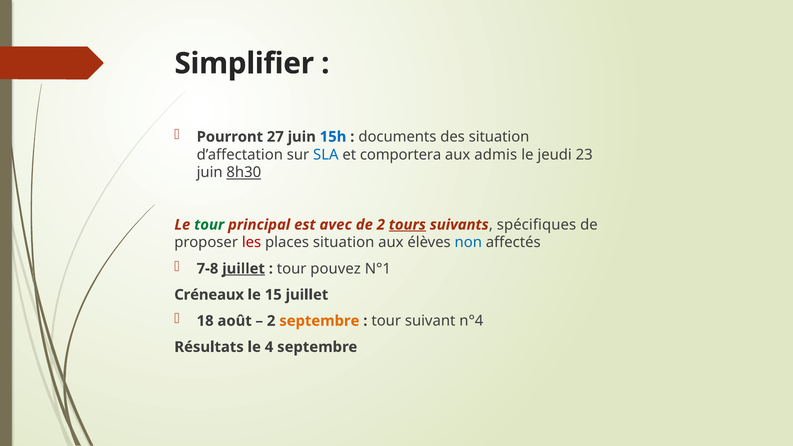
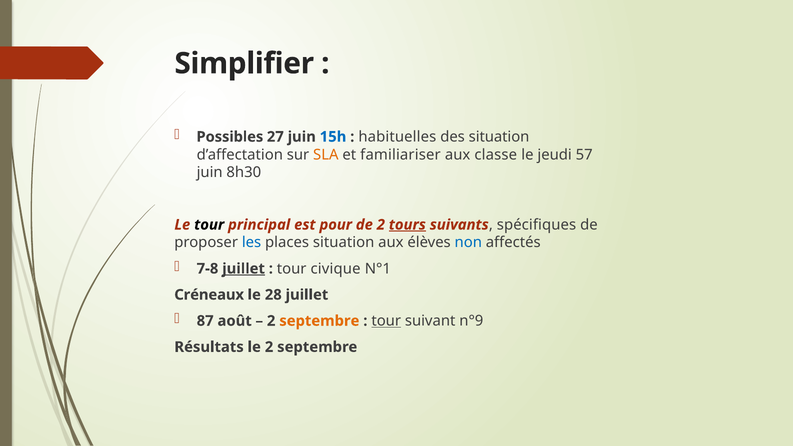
Pourront: Pourront -> Possibles
documents: documents -> habituelles
SLA colour: blue -> orange
comportera: comportera -> familiariser
admis: admis -> classe
23: 23 -> 57
8h30 underline: present -> none
tour at (209, 225) colour: green -> black
avec: avec -> pour
les colour: red -> blue
pouvez: pouvez -> civique
15: 15 -> 28
18: 18 -> 87
tour at (386, 321) underline: none -> present
n°4: n°4 -> n°9
le 4: 4 -> 2
